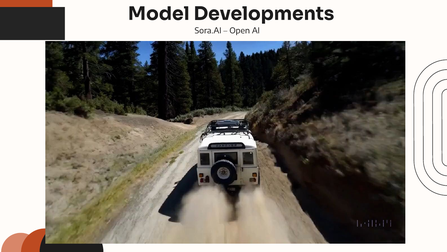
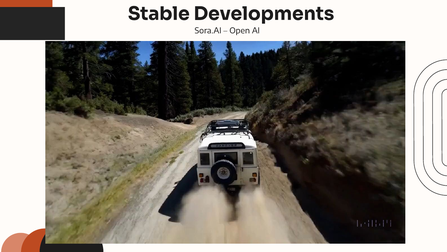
Model: Model -> Stable
